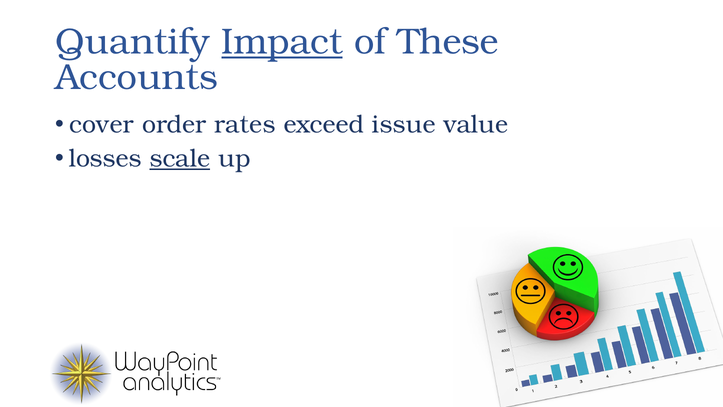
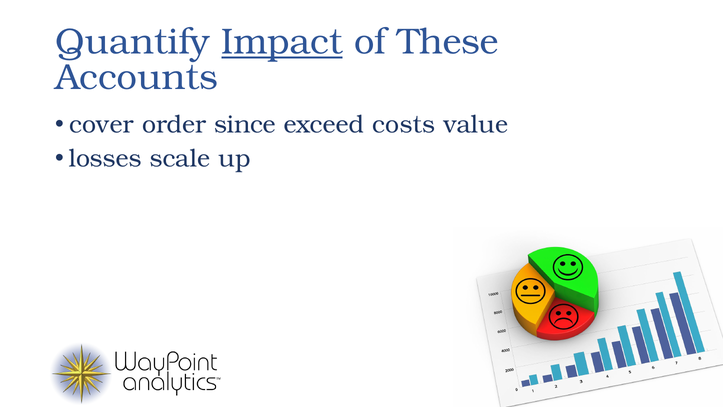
rates: rates -> since
issue: issue -> costs
scale underline: present -> none
